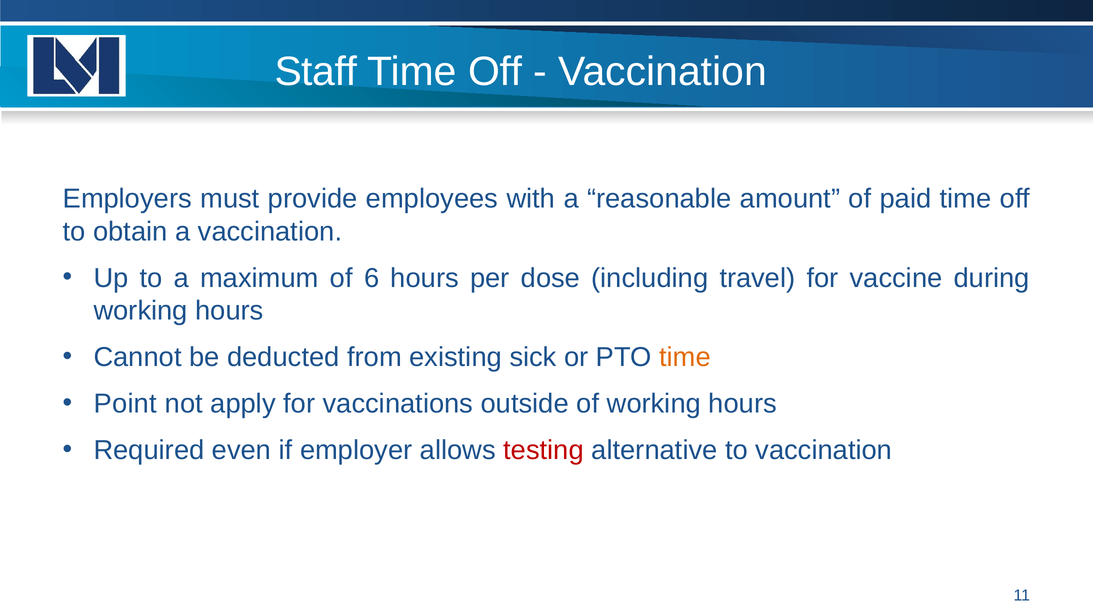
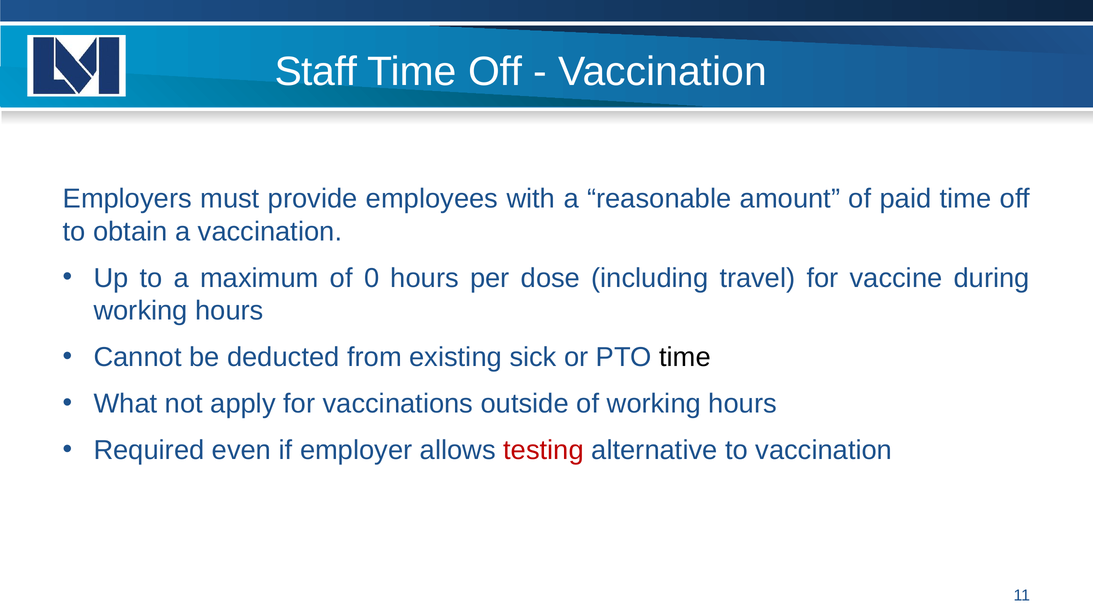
6: 6 -> 0
time at (685, 357) colour: orange -> black
Point: Point -> What
